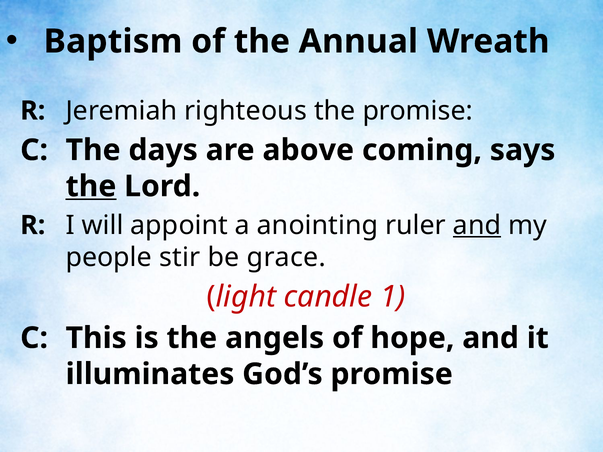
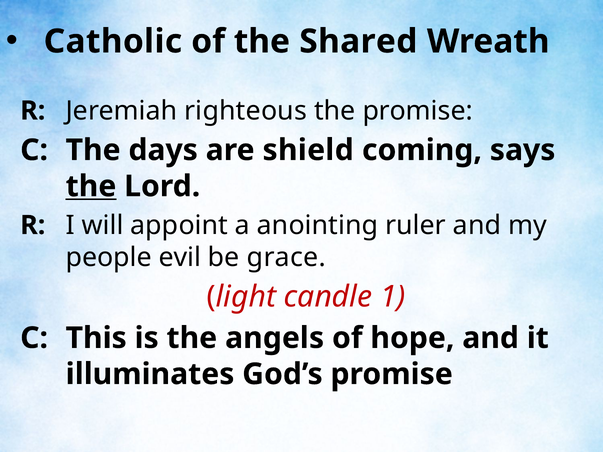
Baptism: Baptism -> Catholic
Annual: Annual -> Shared
above: above -> shield
and at (477, 225) underline: present -> none
stir: stir -> evil
